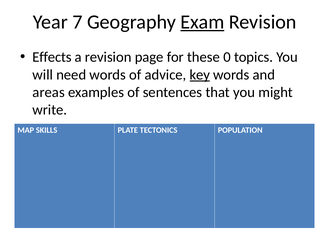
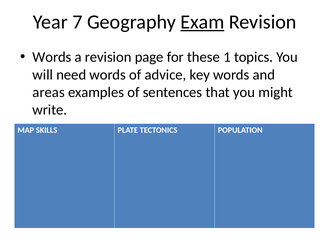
Effects at (52, 57): Effects -> Words
0: 0 -> 1
key underline: present -> none
